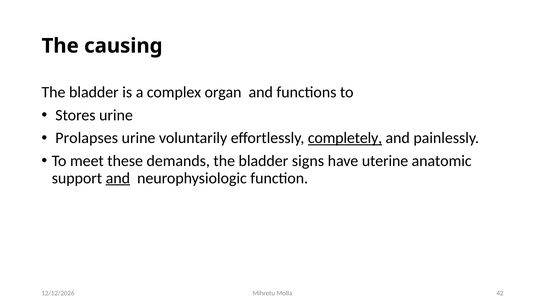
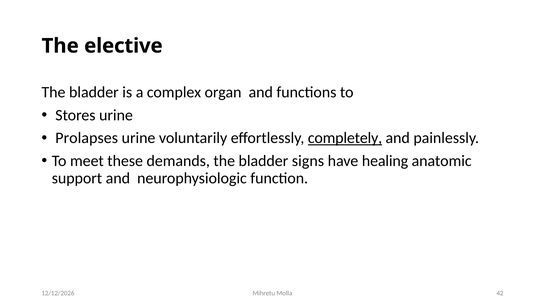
causing: causing -> elective
uterine: uterine -> healing
and at (118, 178) underline: present -> none
